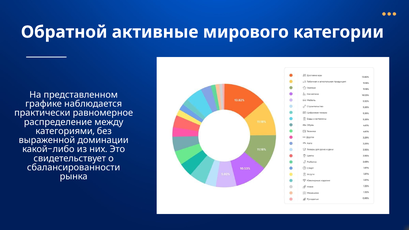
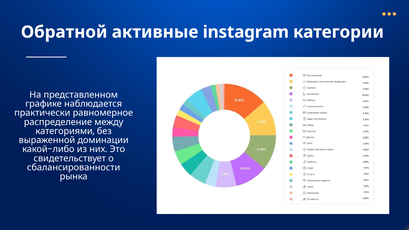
мирового: мирового -> instagram
